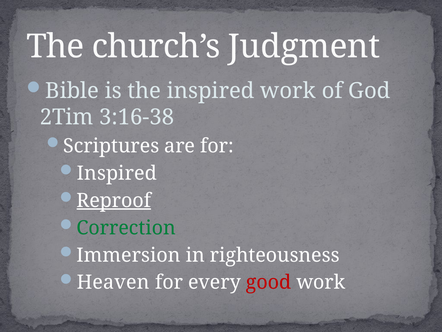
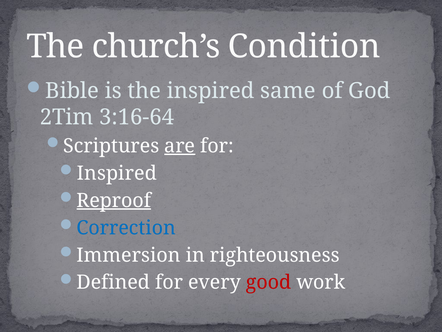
Judgment: Judgment -> Condition
inspired work: work -> same
3:16-38: 3:16-38 -> 3:16-64
are underline: none -> present
Correction colour: green -> blue
Heaven: Heaven -> Defined
